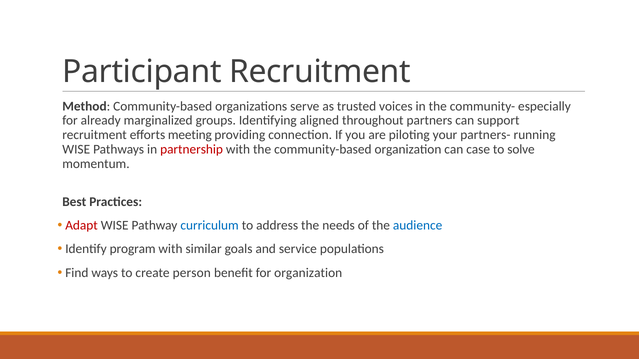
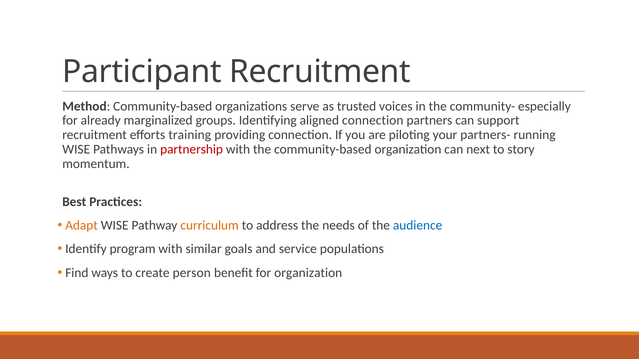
aligned throughout: throughout -> connection
meeting: meeting -> training
case: case -> next
solve: solve -> story
Adapt colour: red -> orange
curriculum colour: blue -> orange
